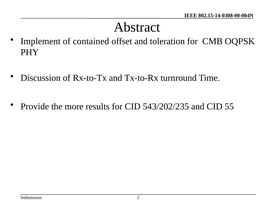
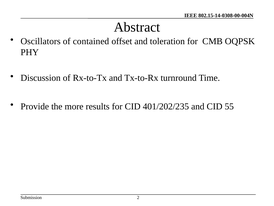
Implement: Implement -> Oscillators
543/202/235: 543/202/235 -> 401/202/235
